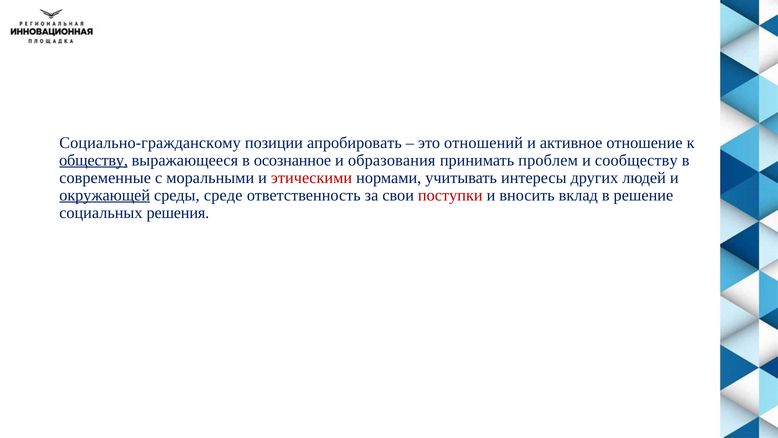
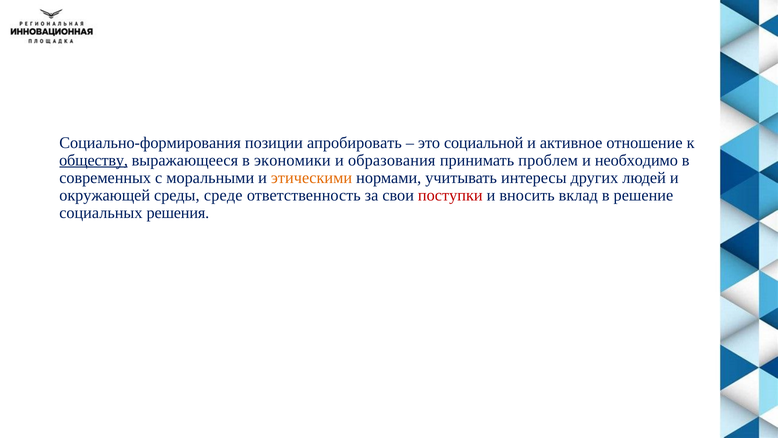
Социально-гражданскому: Социально-гражданскому -> Социально-формирования
отношений: отношений -> социальной
осознанное: осознанное -> экономики
сообществу: сообществу -> необходимо
современные: современные -> современных
этическими colour: red -> orange
окружающей underline: present -> none
